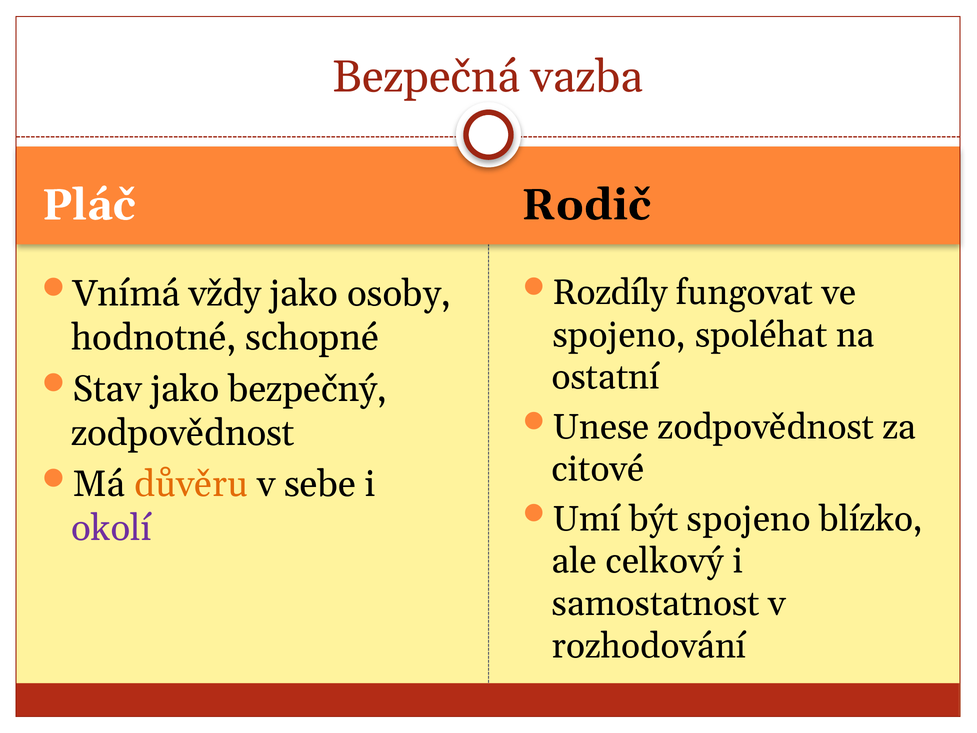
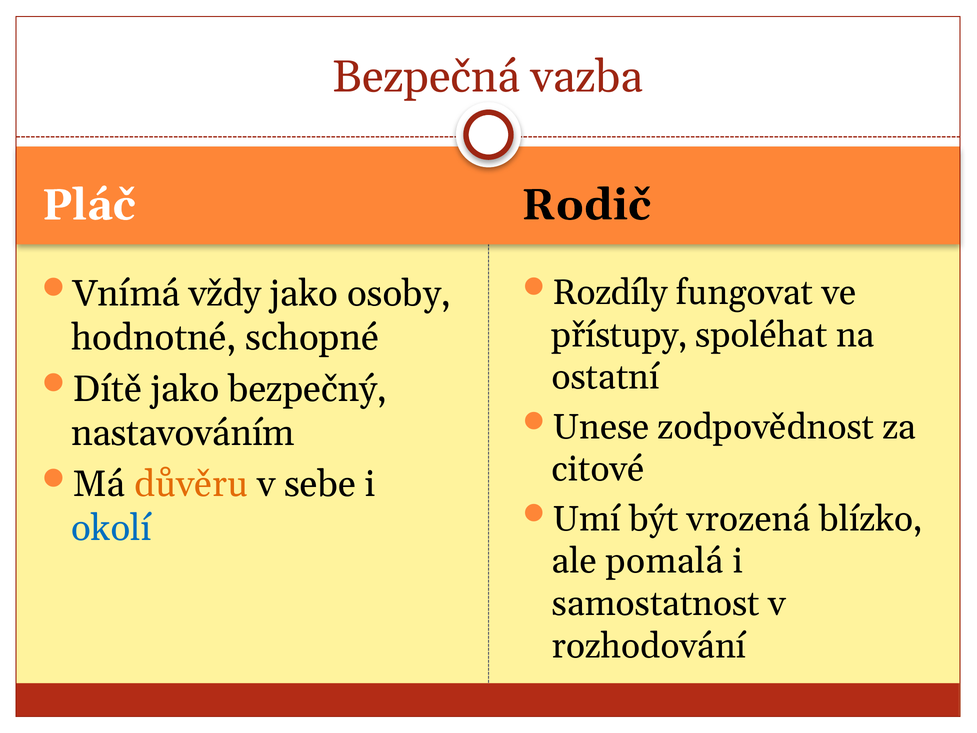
spojeno at (619, 335): spojeno -> přístupy
Stav: Stav -> Dítě
zodpovědnost at (183, 433): zodpovědnost -> nastavováním
být spojeno: spojeno -> vrozená
okolí colour: purple -> blue
celkový: celkový -> pomalá
